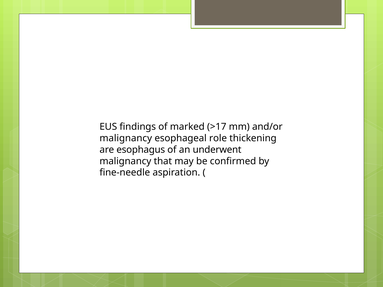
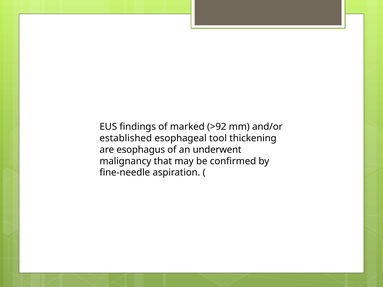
>17: >17 -> >92
malignancy at (126, 138): malignancy -> established
role: role -> tool
